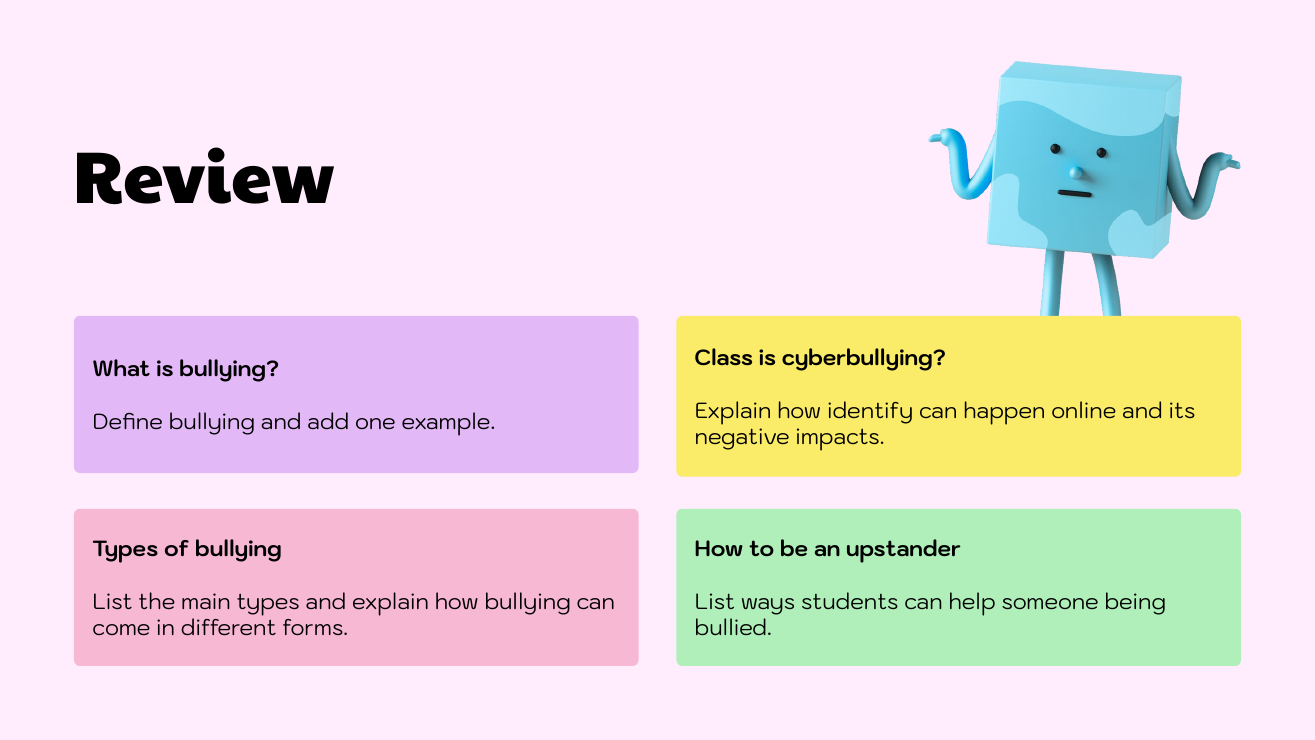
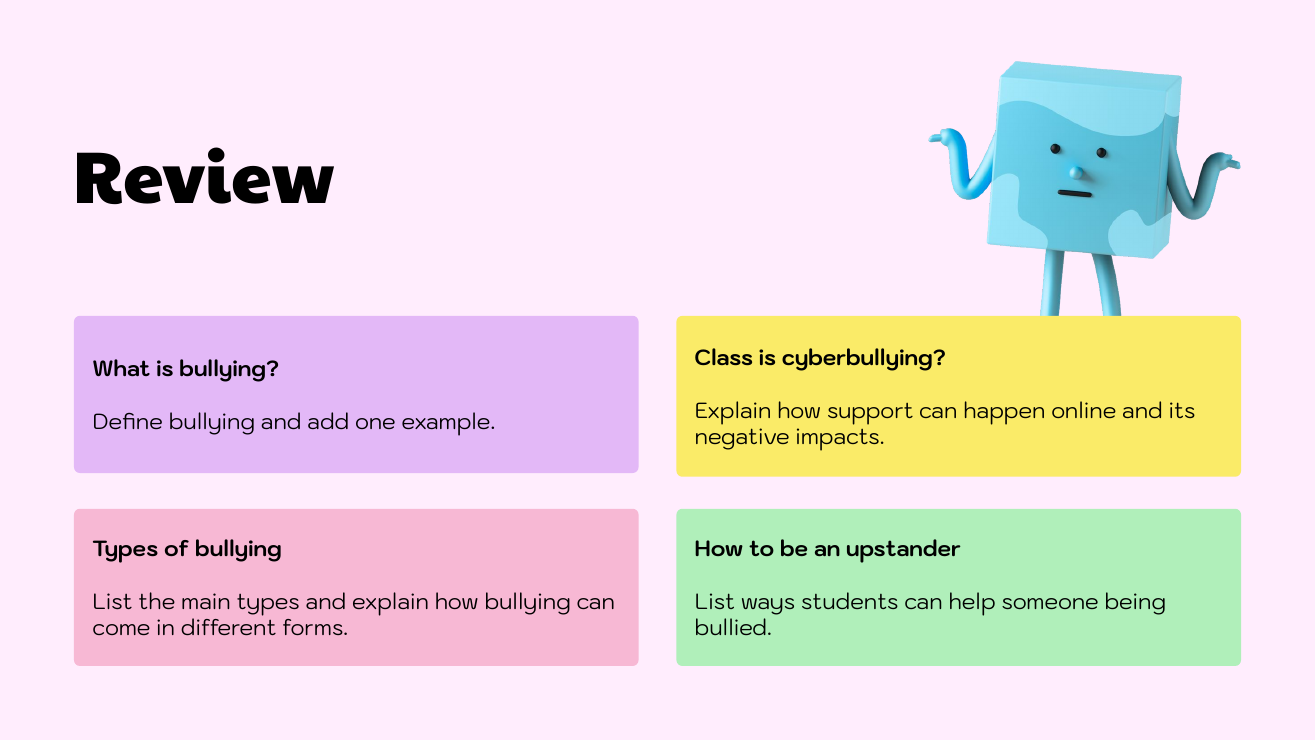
identify: identify -> support
